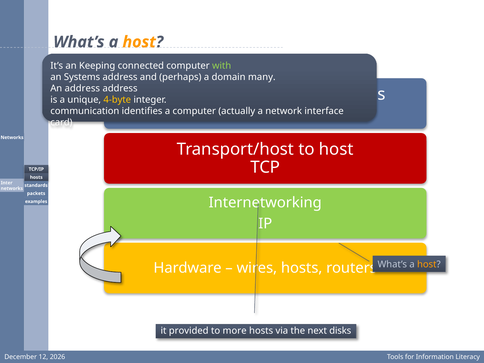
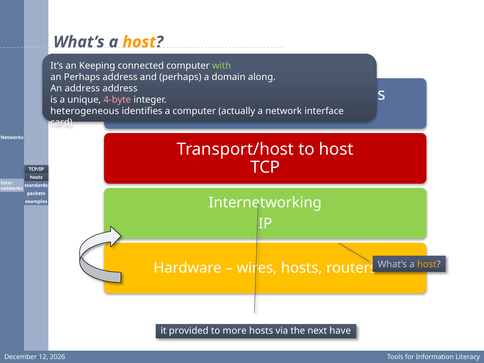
an Systems: Systems -> Perhaps
many: many -> along
4-byte colour: yellow -> pink
communication: communication -> heterogeneous
disks: disks -> have
